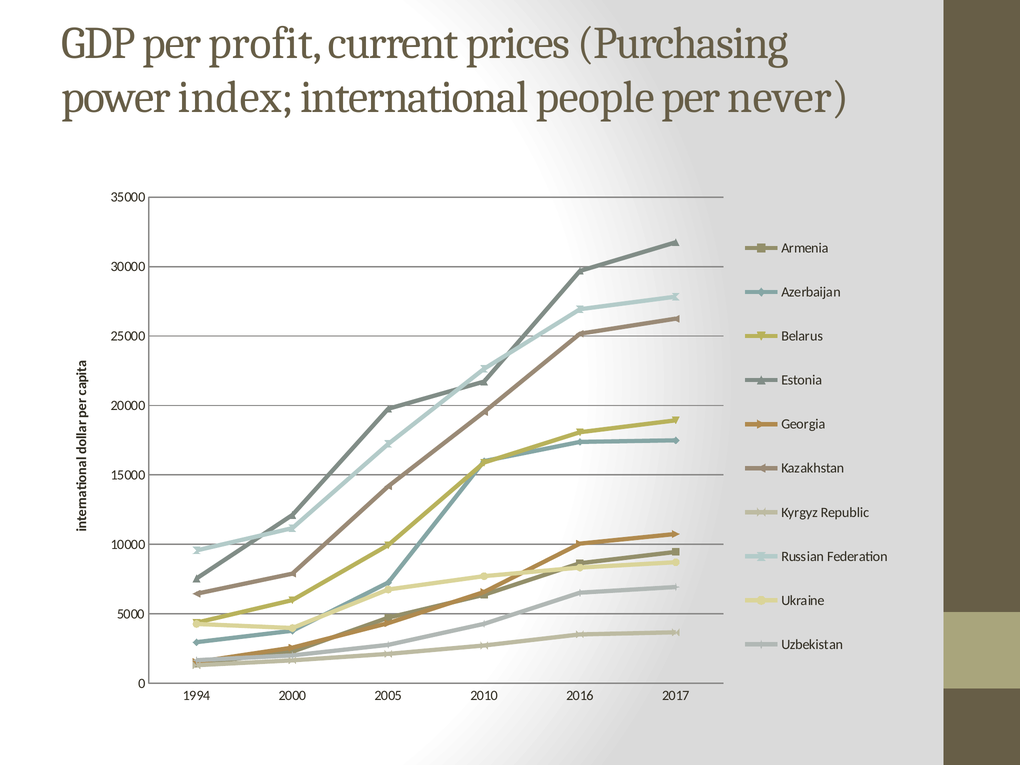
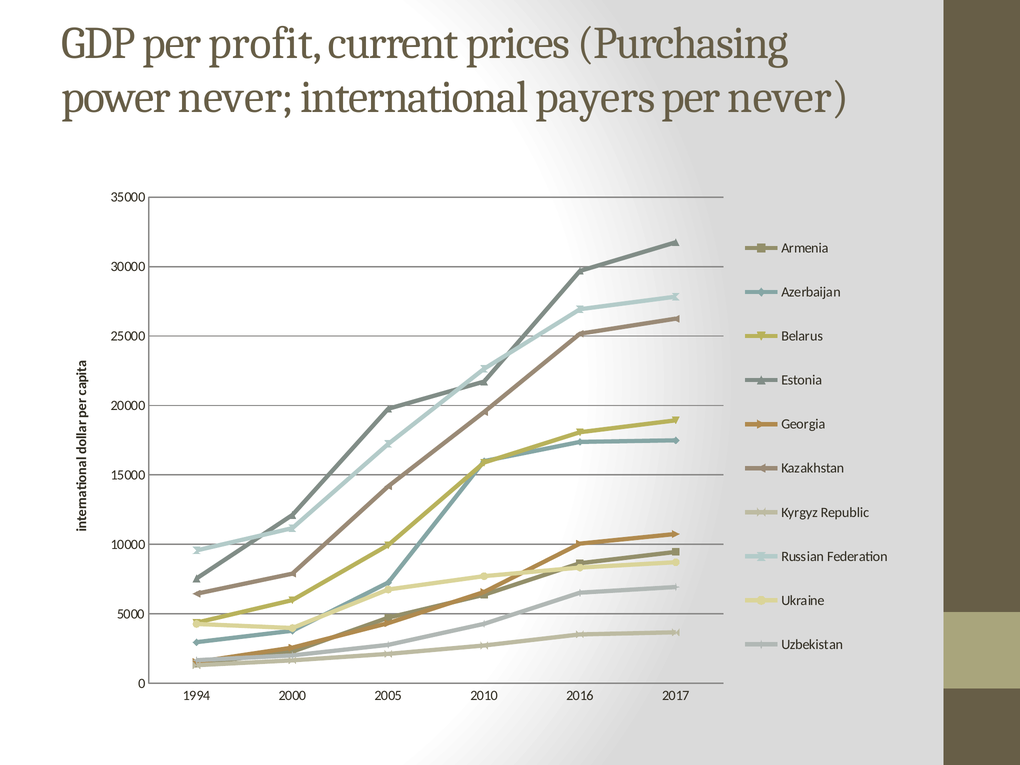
power index: index -> never
people: people -> payers
